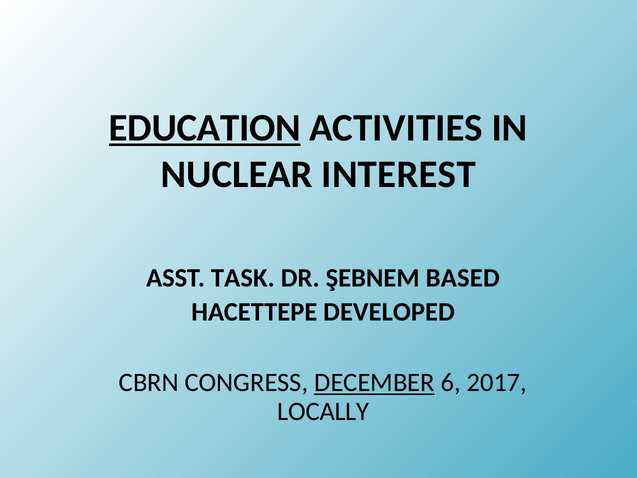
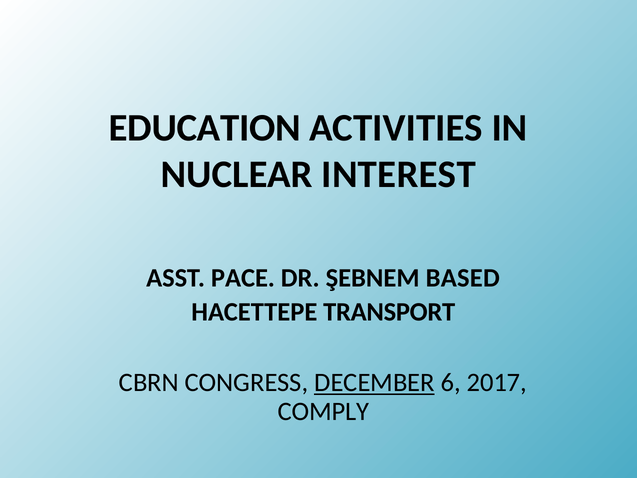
EDUCATION underline: present -> none
TASK: TASK -> PACE
DEVELOPED: DEVELOPED -> TRANSPORT
LOCALLY: LOCALLY -> COMPLY
